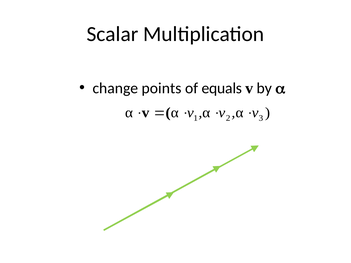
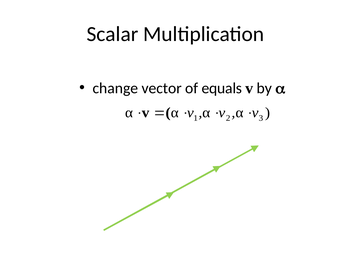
points: points -> vector
